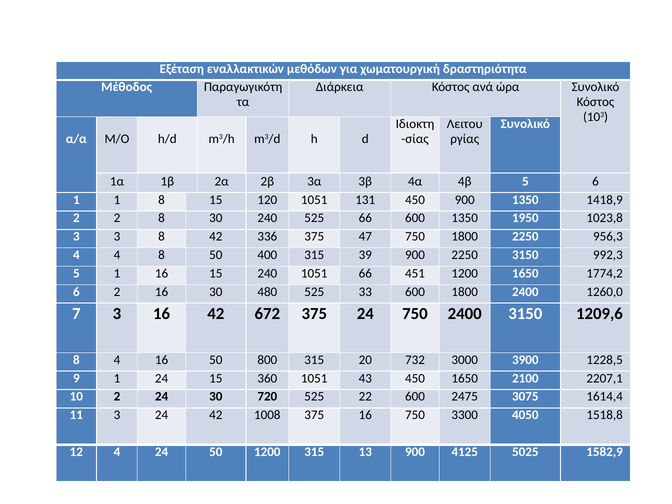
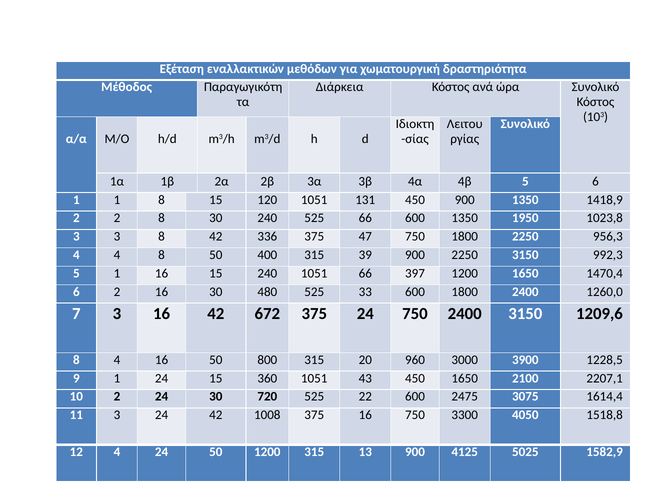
451: 451 -> 397
1774,2: 1774,2 -> 1470,4
732: 732 -> 960
